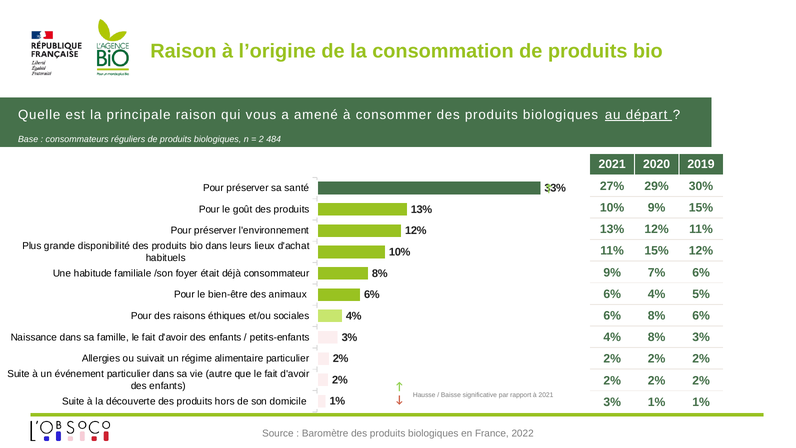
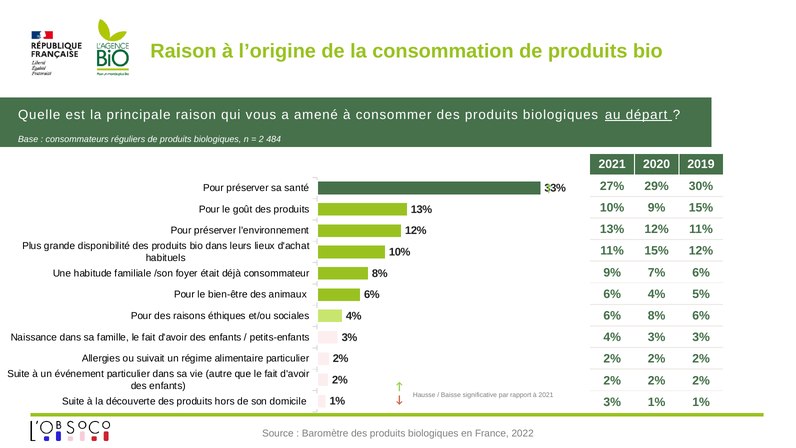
4% 8%: 8% -> 3%
